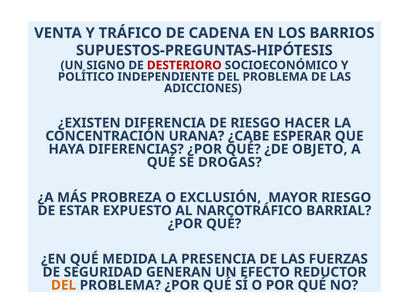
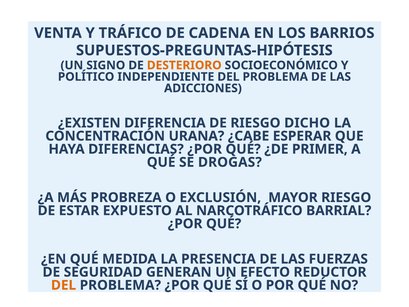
DESTERIORO colour: red -> orange
HACER: HACER -> DICHO
OBJETO: OBJETO -> PRIMER
